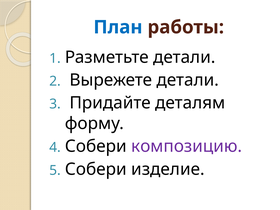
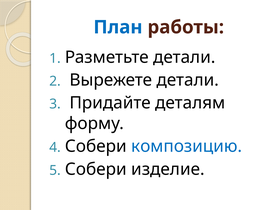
композицию colour: purple -> blue
